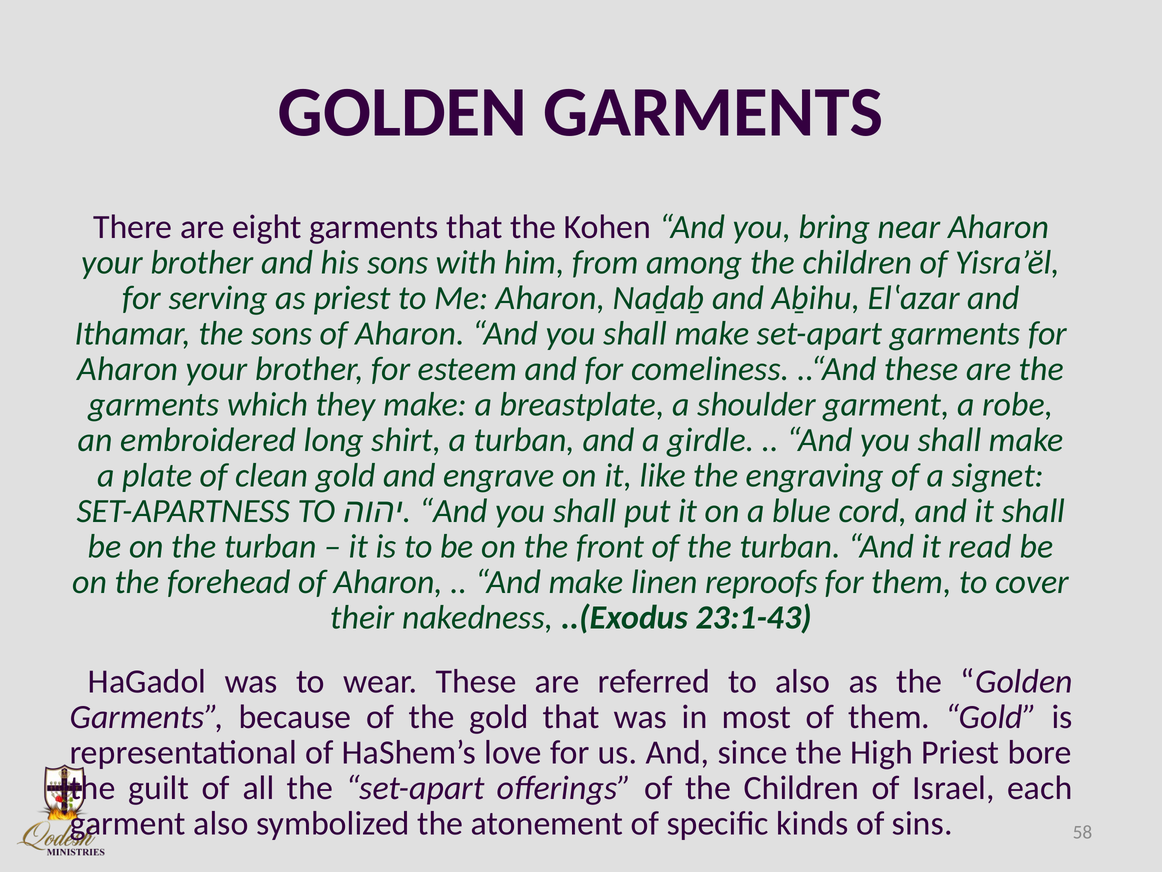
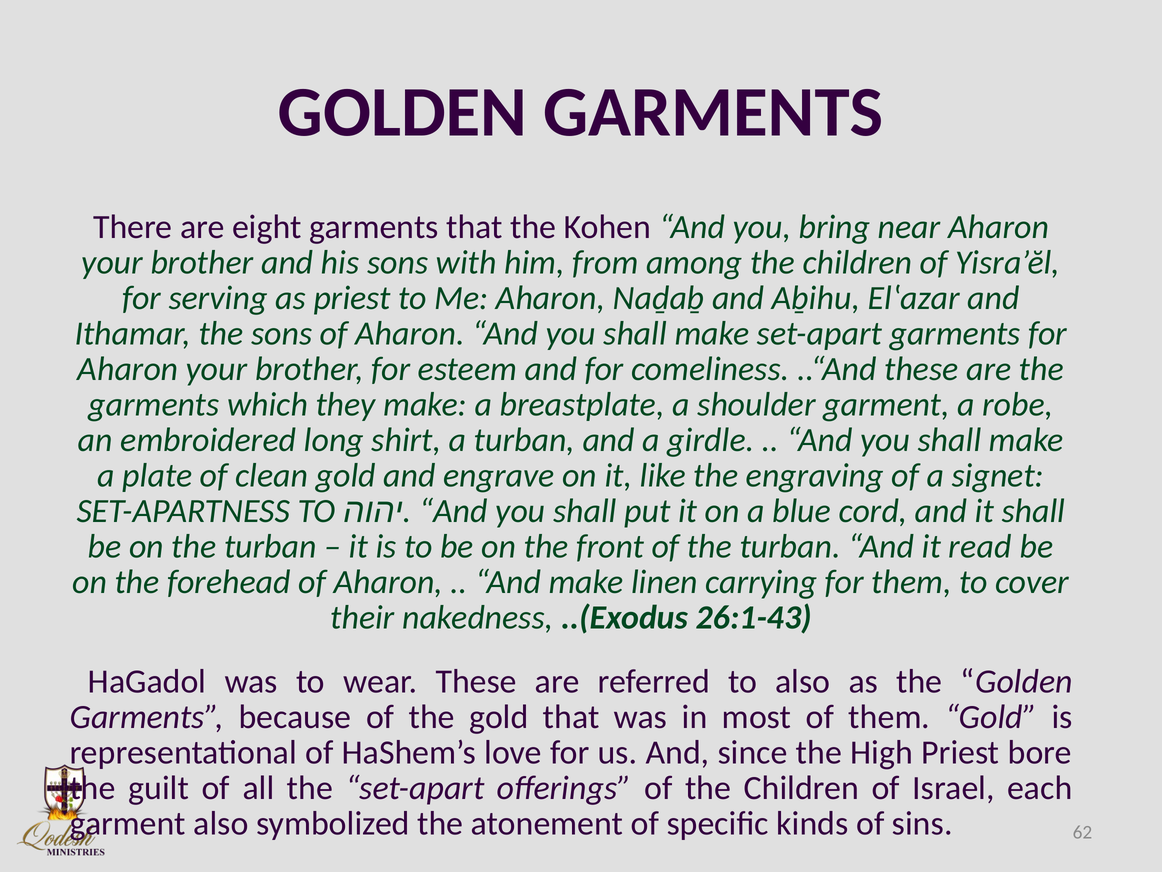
reproofs: reproofs -> carrying
23:1-43: 23:1-43 -> 26:1-43
58: 58 -> 62
